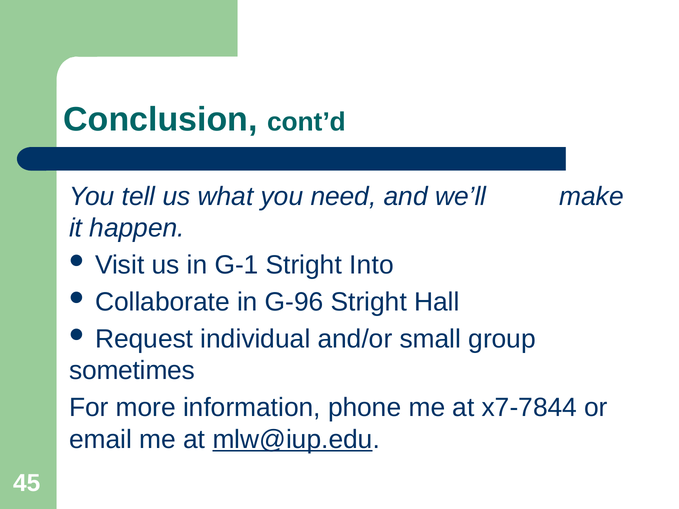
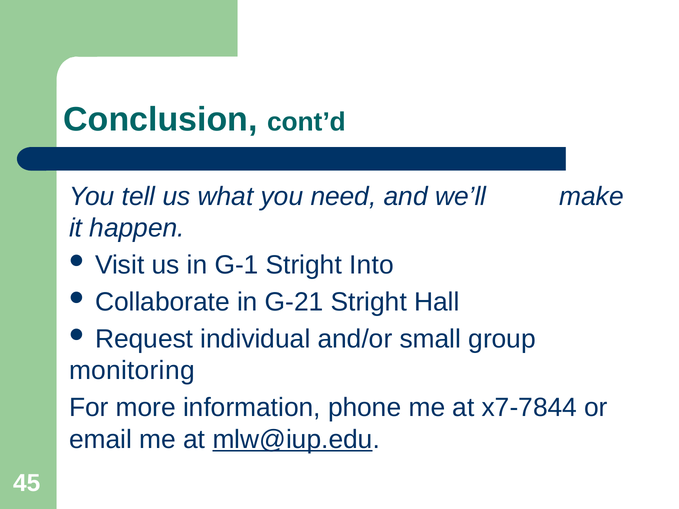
G-96: G-96 -> G-21
sometimes: sometimes -> monitoring
